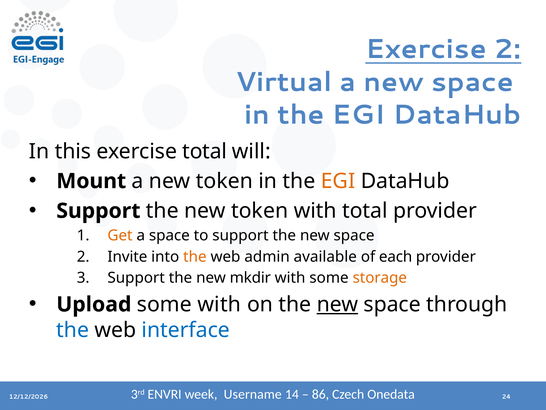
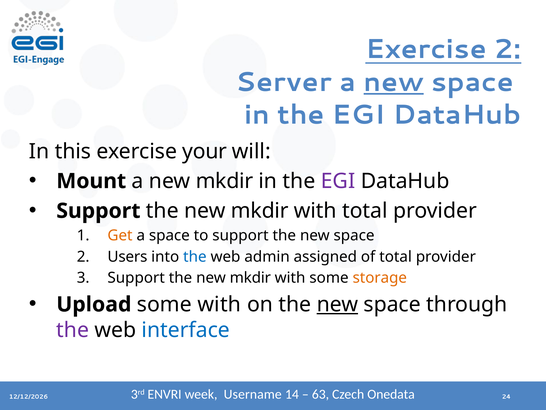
Virtual: Virtual -> Server
new at (394, 82) underline: none -> present
exercise total: total -> your
a new token: token -> mkdir
EGI at (338, 181) colour: orange -> purple
token at (260, 211): token -> mkdir
Invite: Invite -> Users
the at (195, 256) colour: orange -> blue
available: available -> assigned
of each: each -> total
the at (73, 330) colour: blue -> purple
86: 86 -> 63
